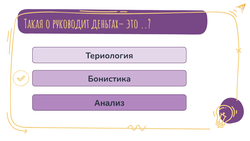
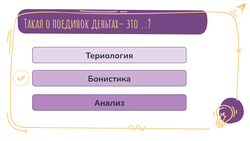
руководит: руководит -> поединок
